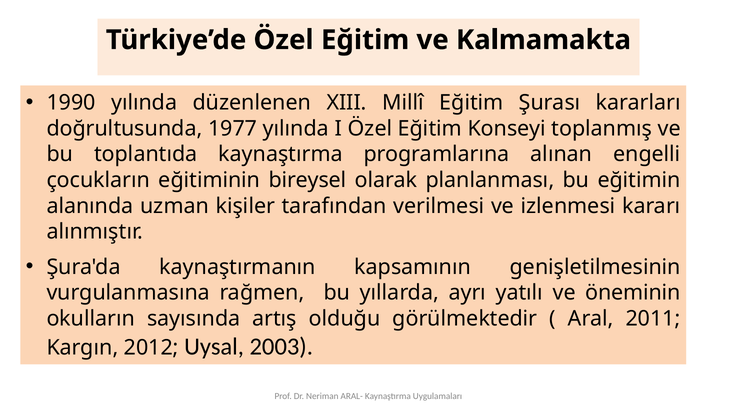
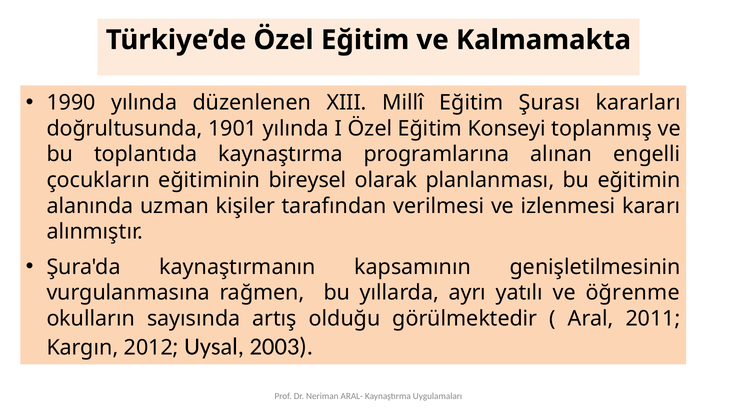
1977: 1977 -> 1901
öneminin: öneminin -> öğrenme
